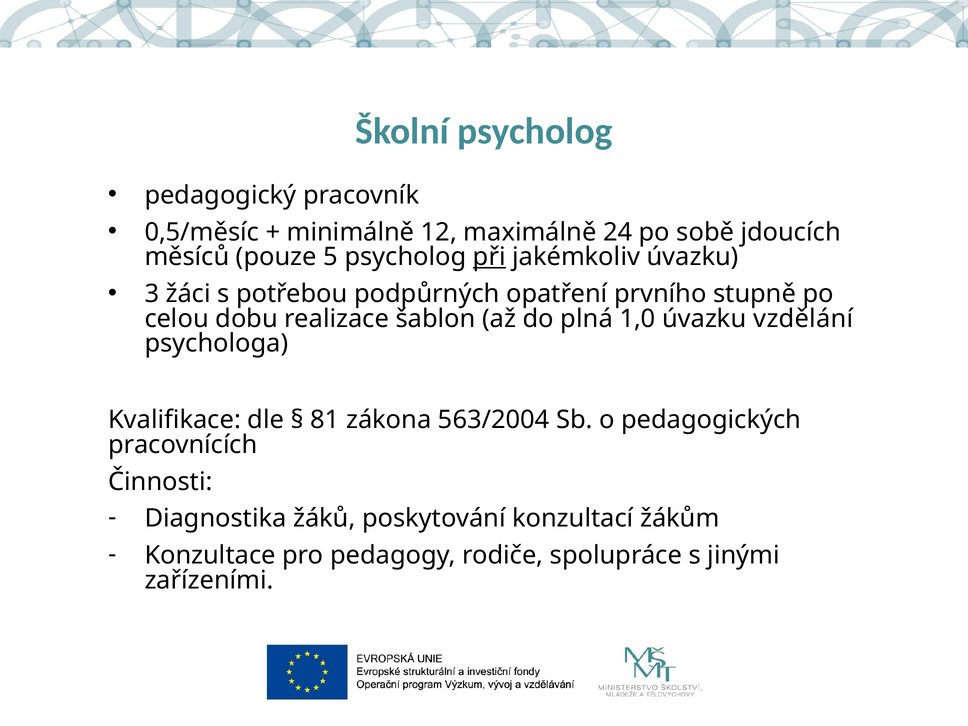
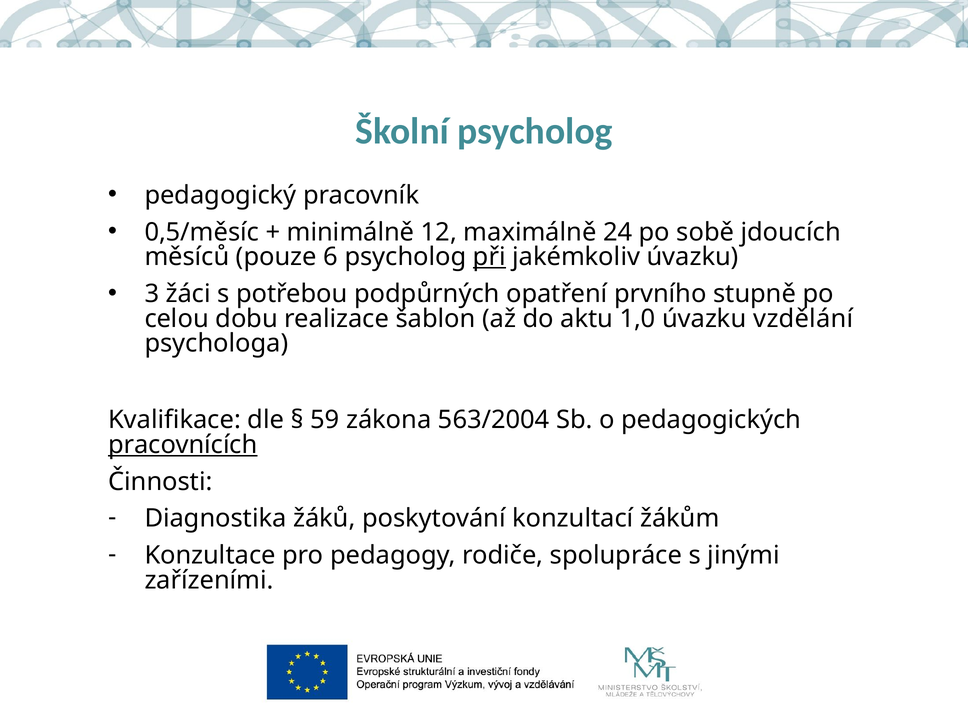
5: 5 -> 6
plná: plná -> aktu
81: 81 -> 59
pracovnících underline: none -> present
